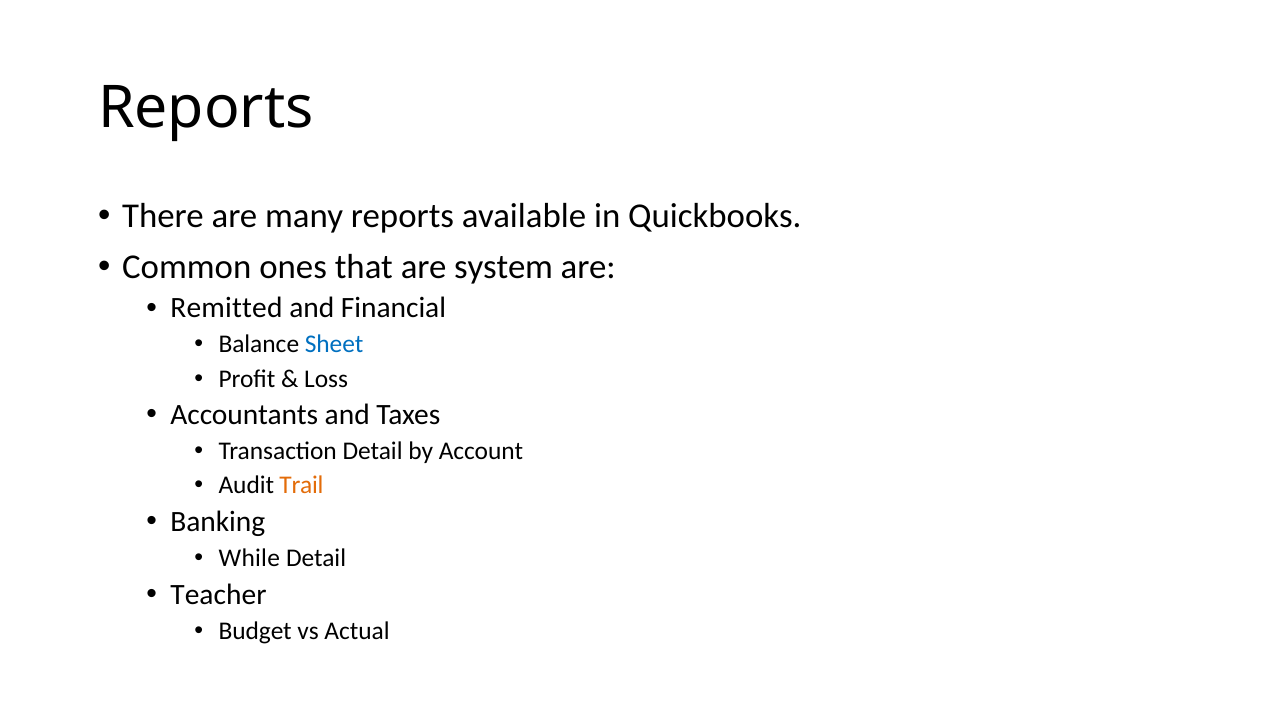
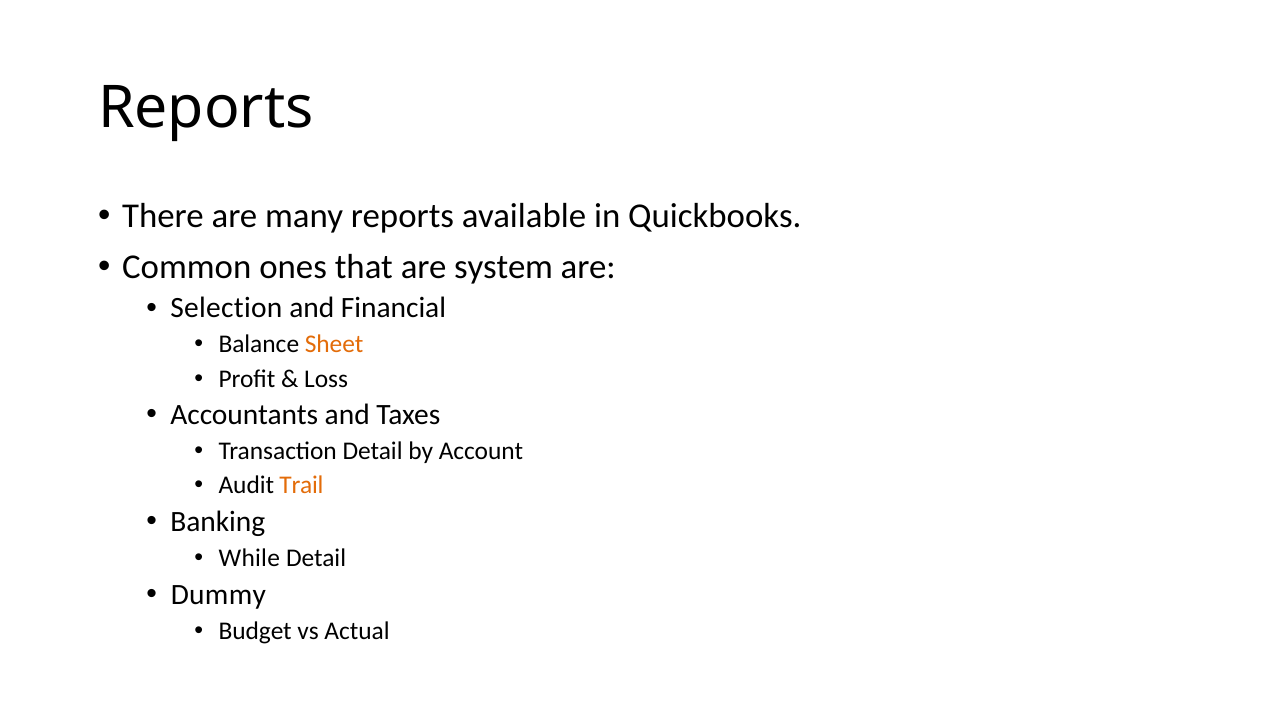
Remitted: Remitted -> Selection
Sheet colour: blue -> orange
Teacher: Teacher -> Dummy
